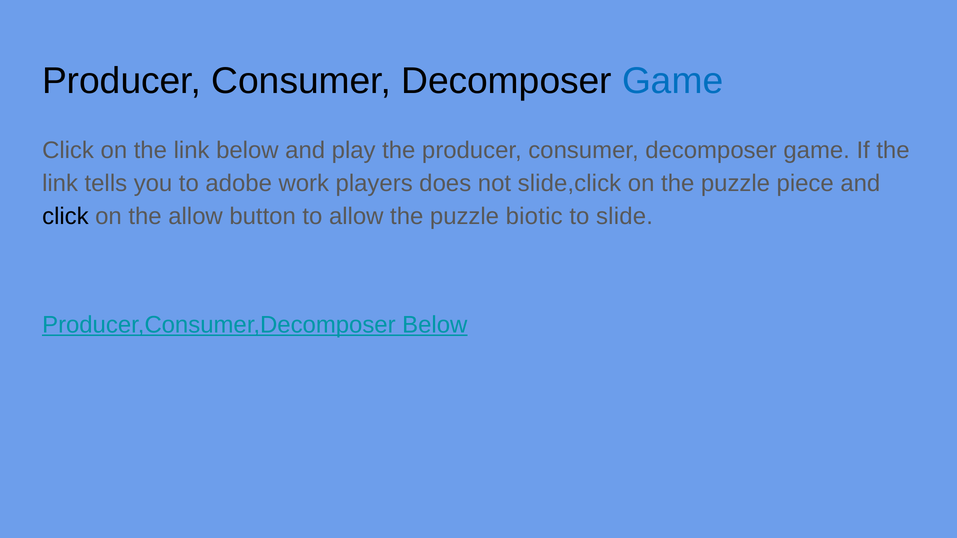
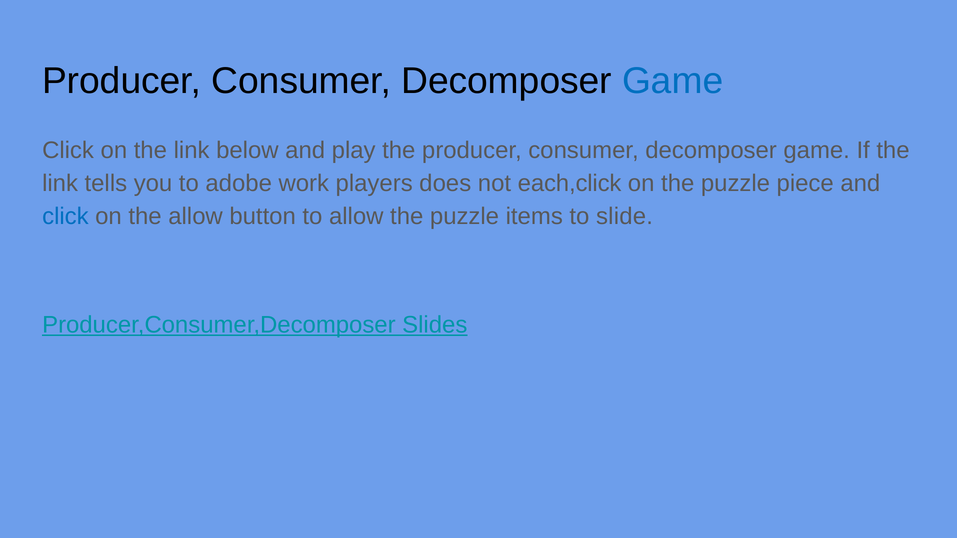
slide,click: slide,click -> each,click
click at (65, 217) colour: black -> blue
biotic: biotic -> items
Producer,Consumer,Decomposer Below: Below -> Slides
